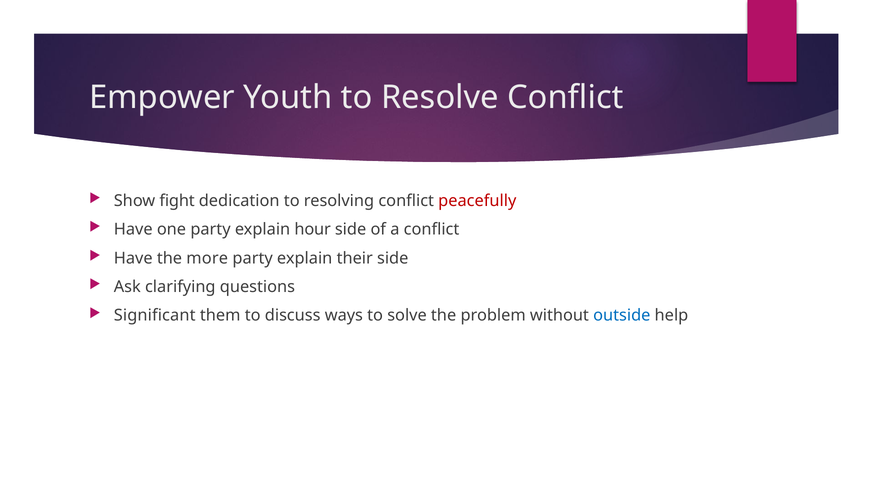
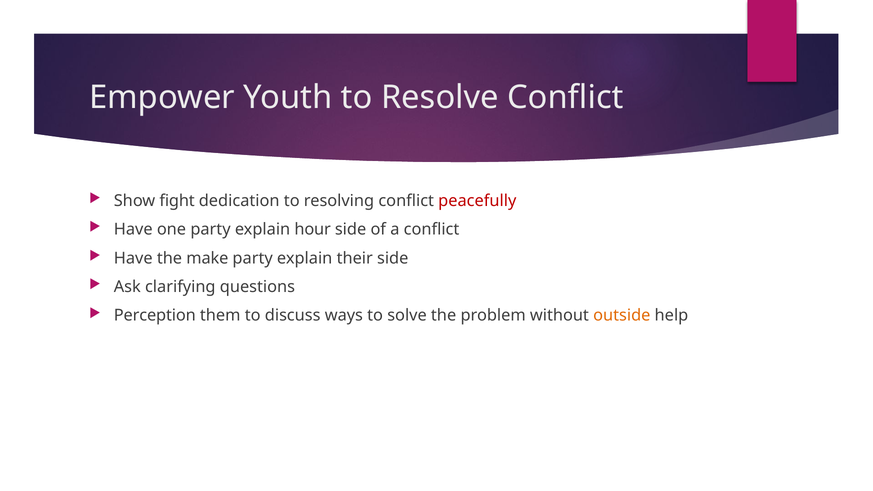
more: more -> make
Significant: Significant -> Perception
outside colour: blue -> orange
